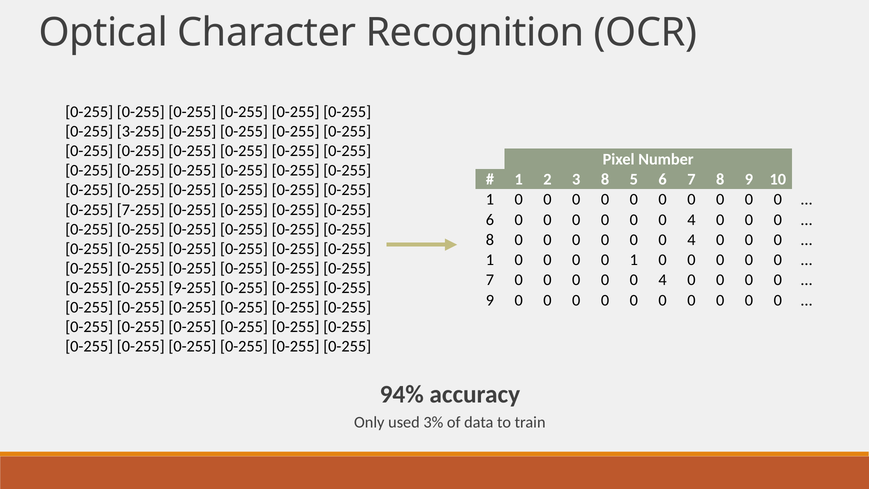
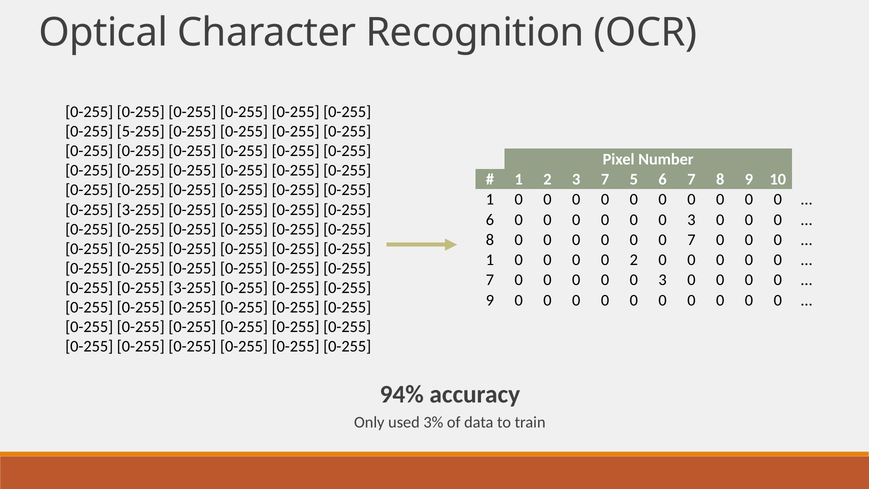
3-255: 3-255 -> 5-255
3 8: 8 -> 7
7-255 at (141, 210): 7-255 -> 3-255
4 at (691, 220): 4 -> 3
4 at (691, 240): 4 -> 7
0 1: 1 -> 2
4 at (663, 280): 4 -> 3
9-255 at (192, 288): 9-255 -> 3-255
